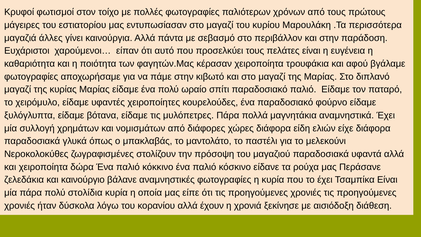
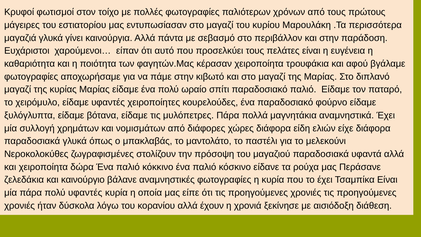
μαγαζιά άλλες: άλλες -> γλυκά
πολύ στολίδια: στολίδια -> υφαντές
